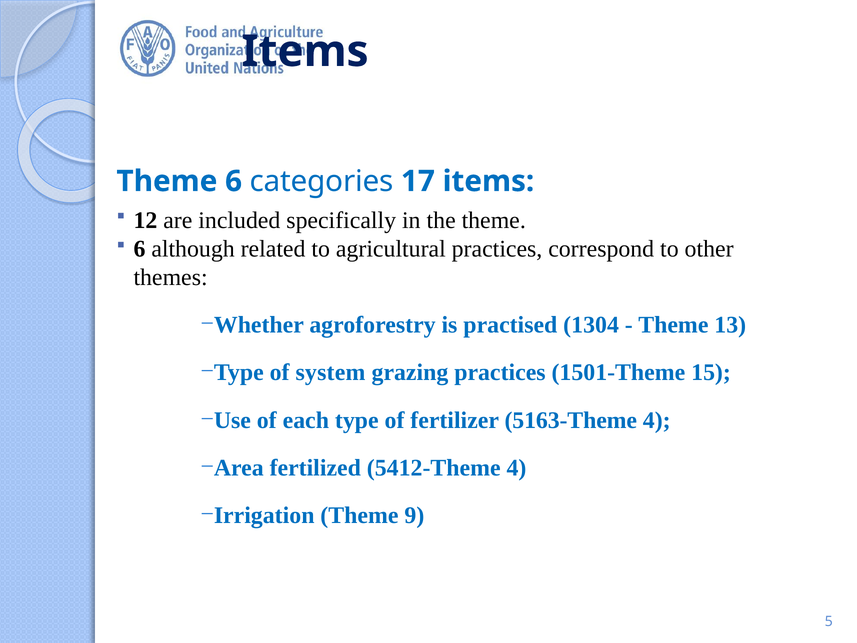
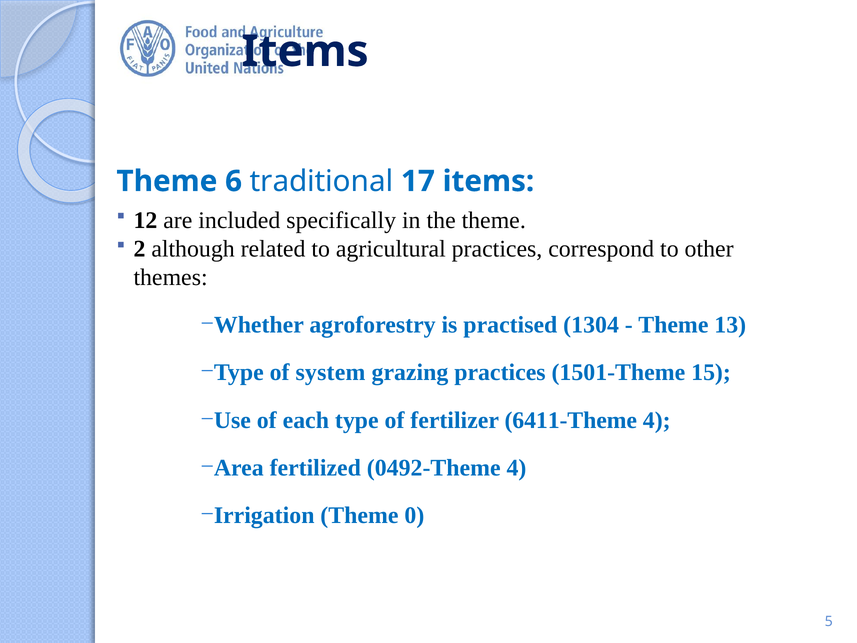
categories: categories -> traditional
6 at (139, 249): 6 -> 2
5163-Theme: 5163-Theme -> 6411-Theme
5412-Theme: 5412-Theme -> 0492-Theme
9: 9 -> 0
